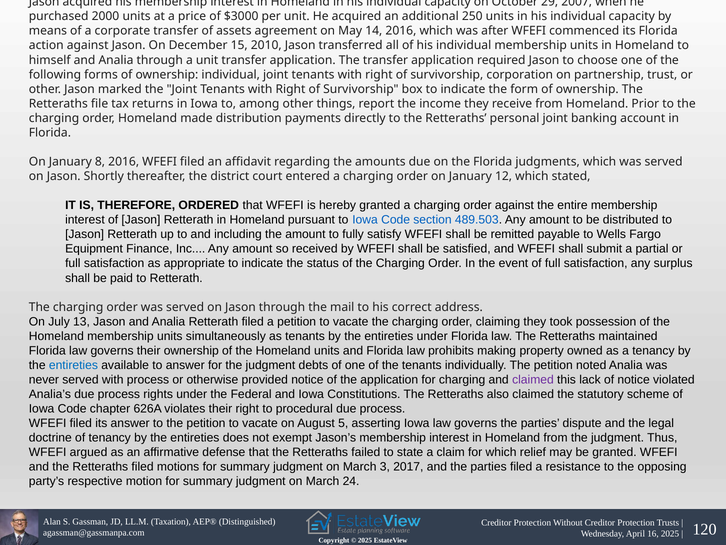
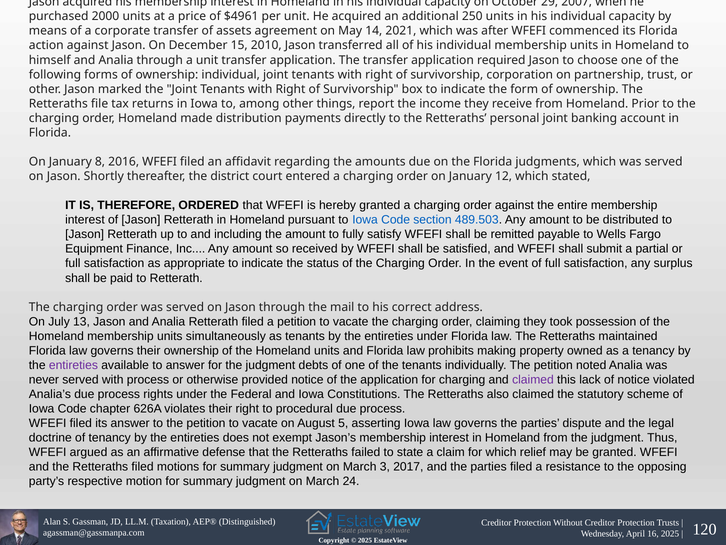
$3000: $3000 -> $4961
14 2016: 2016 -> 2021
entireties at (73, 365) colour: blue -> purple
